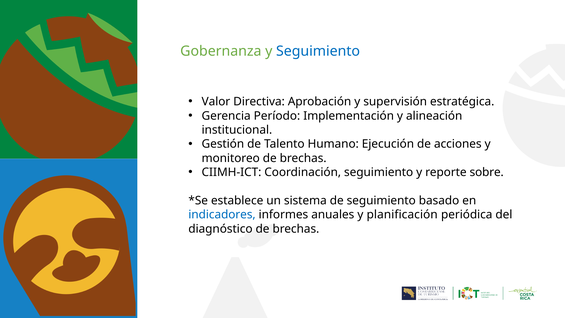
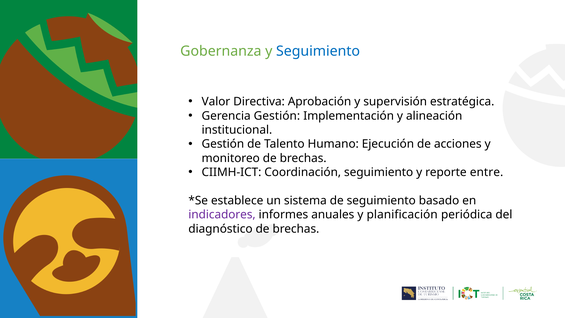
Gerencia Período: Período -> Gestión
sobre: sobre -> entre
indicadores colour: blue -> purple
